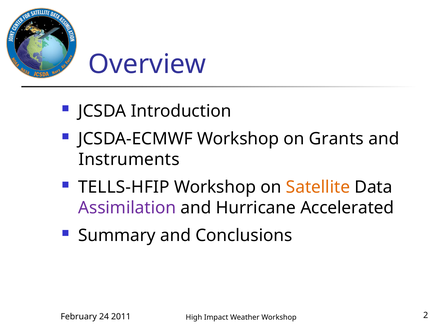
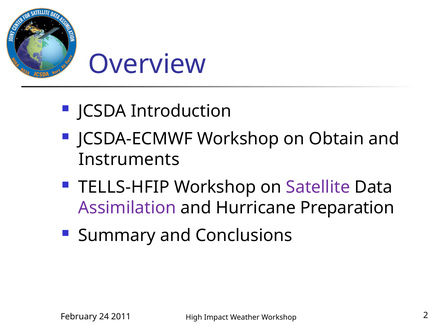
Grants: Grants -> Obtain
Satellite colour: orange -> purple
Accelerated: Accelerated -> Preparation
